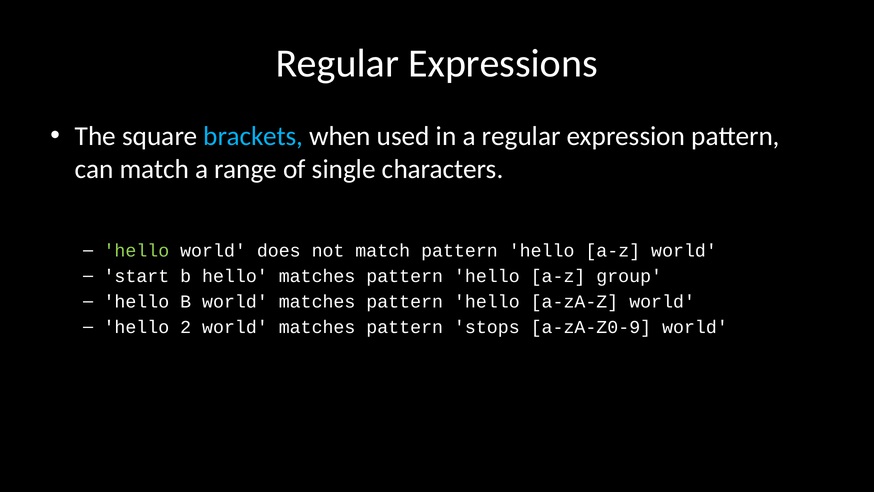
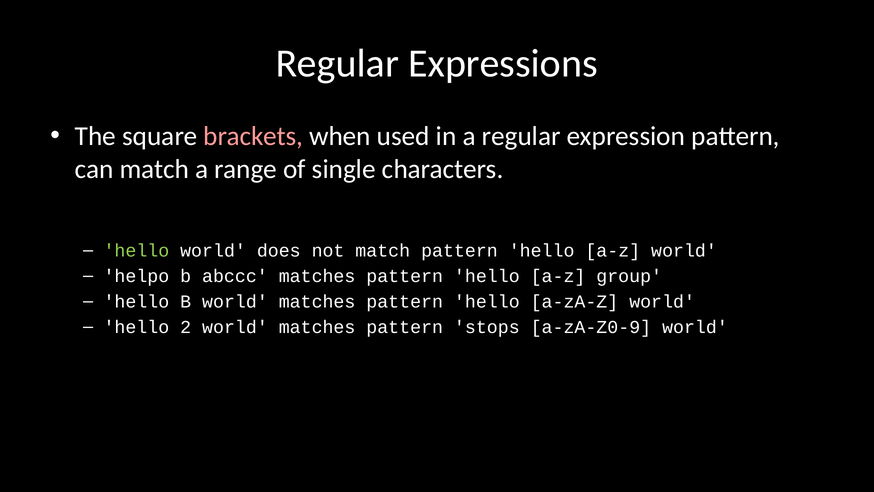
brackets colour: light blue -> pink
start: start -> helpo
b hello: hello -> abccc
